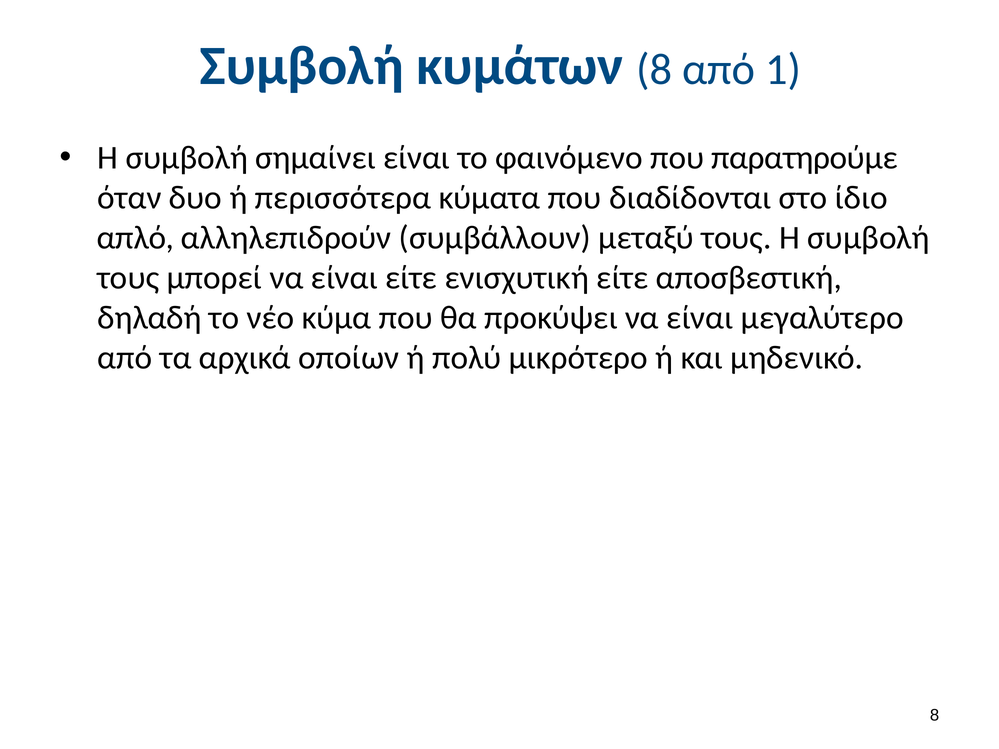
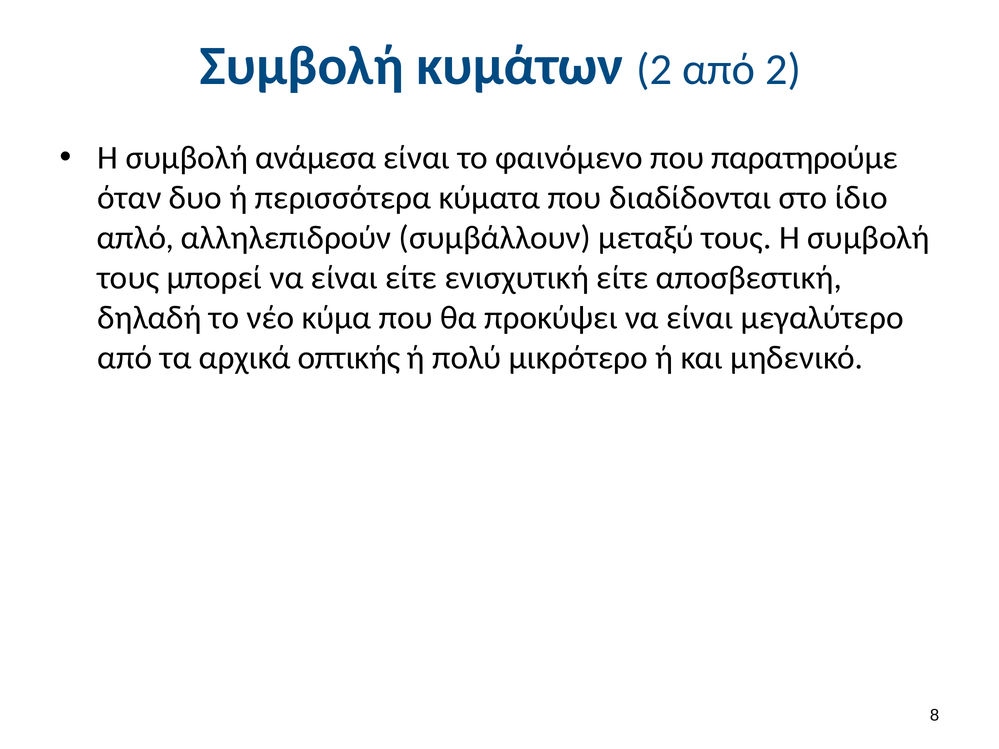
κυμάτων 8: 8 -> 2
από 1: 1 -> 2
σημαίνει: σημαίνει -> ανάμεσα
οποίων: οποίων -> οπτικής
